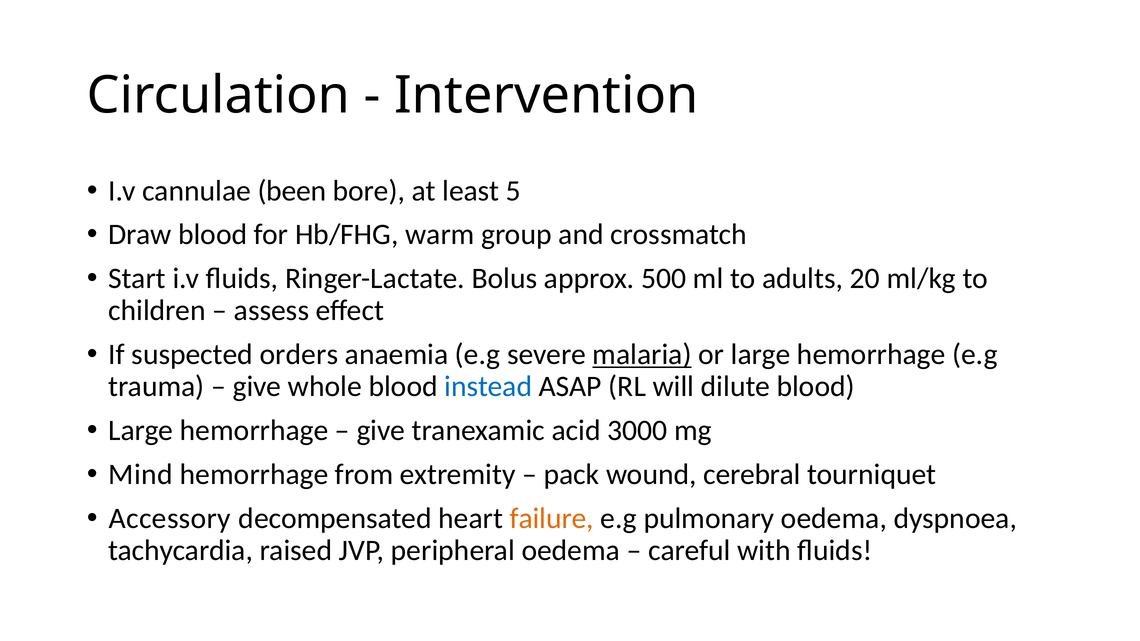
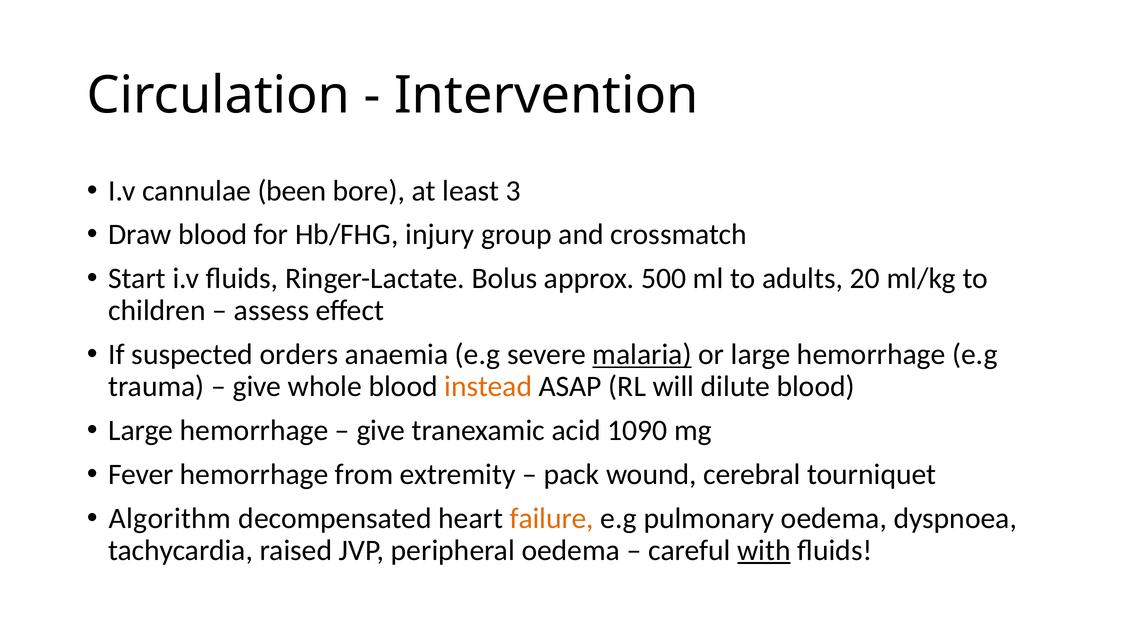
5: 5 -> 3
warm: warm -> injury
instead colour: blue -> orange
3000: 3000 -> 1090
Mind: Mind -> Fever
Accessory: Accessory -> Algorithm
with underline: none -> present
